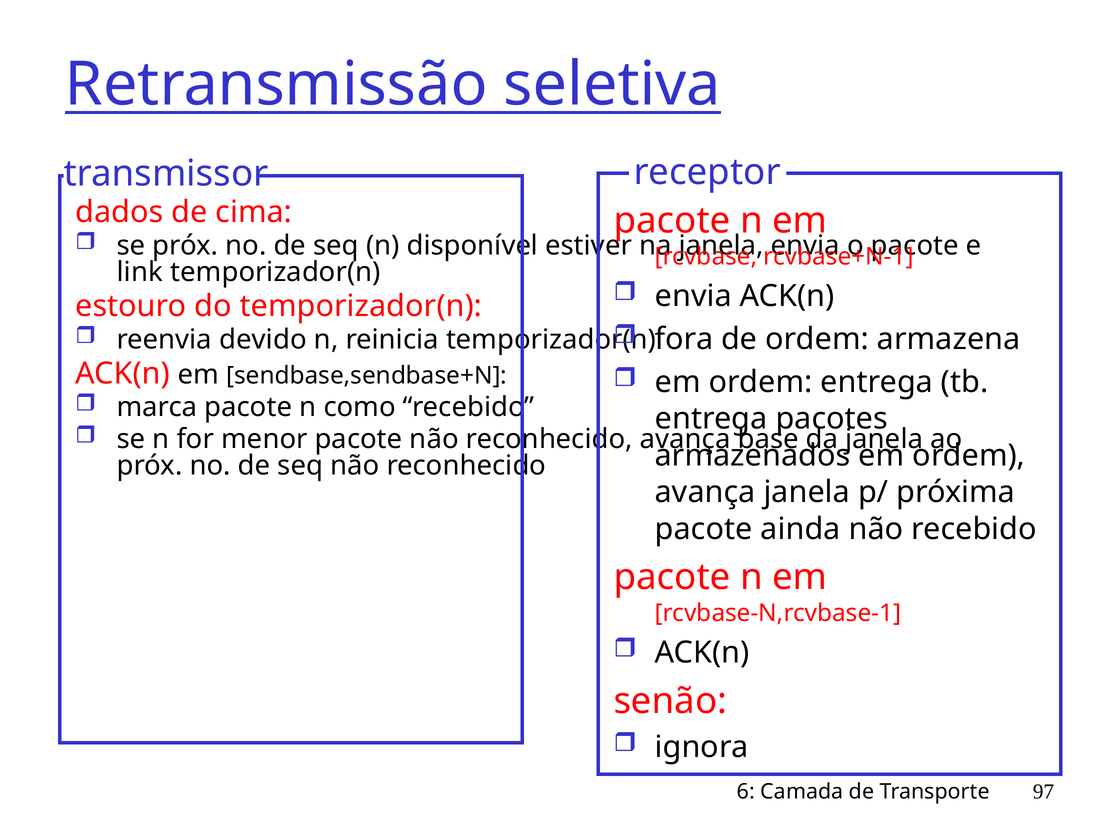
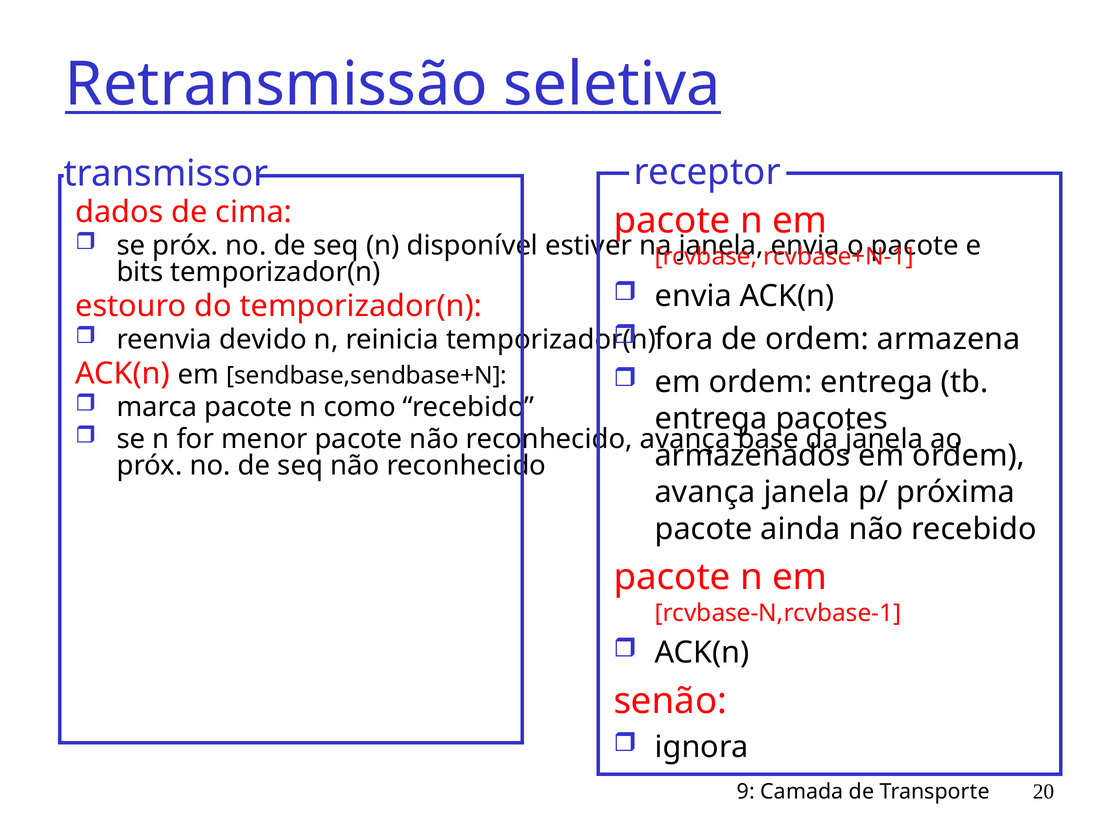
link: link -> bits
6: 6 -> 9
97: 97 -> 20
